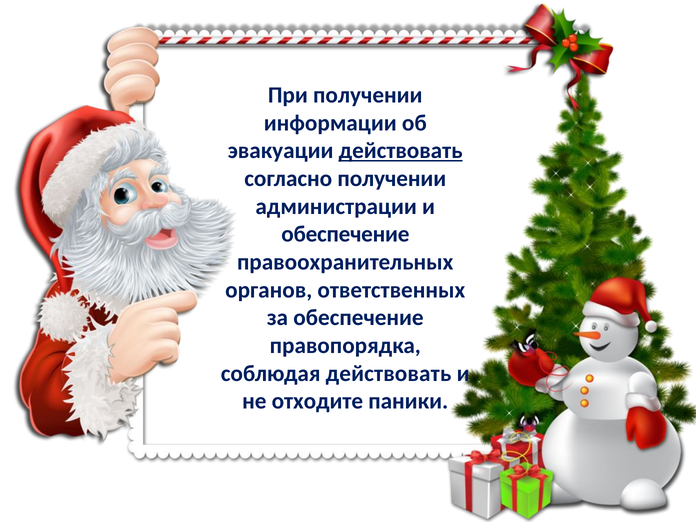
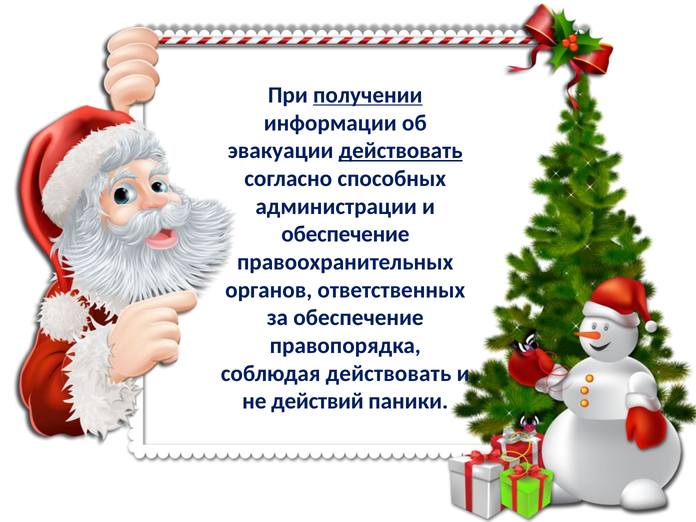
получении at (368, 95) underline: none -> present
согласно получении: получении -> способных
отходите: отходите -> действий
